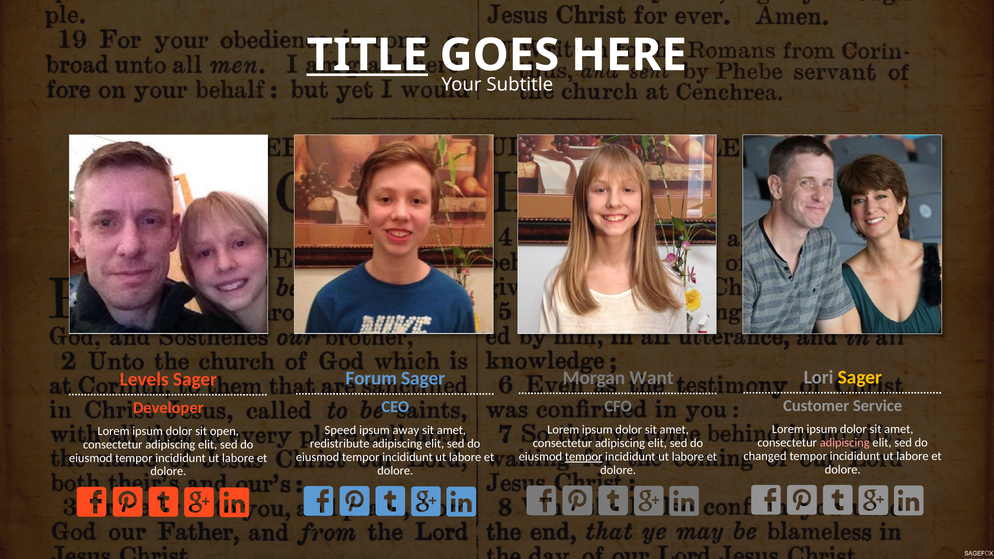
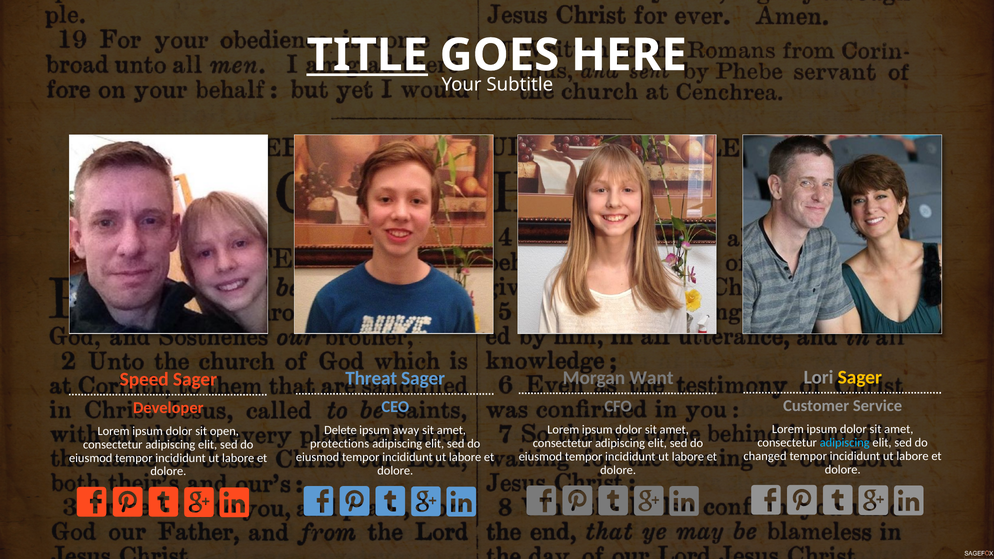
Forum: Forum -> Threat
Levels: Levels -> Speed
Speed: Speed -> Delete
adipiscing at (845, 443) colour: pink -> light blue
redistribute: redistribute -> protections
tempor at (584, 457) underline: present -> none
